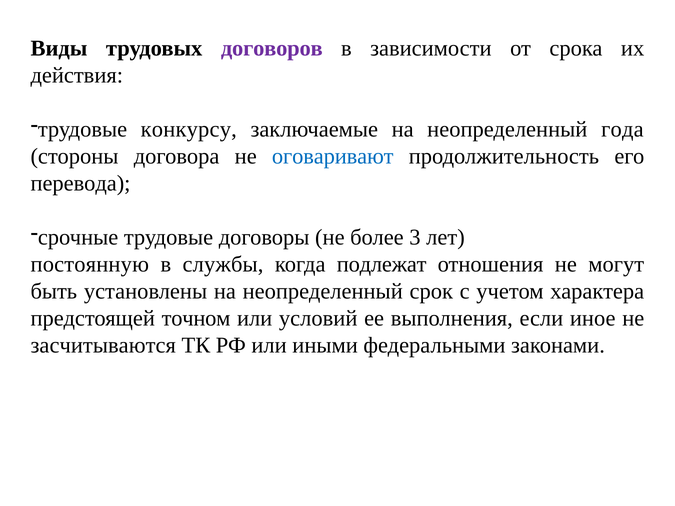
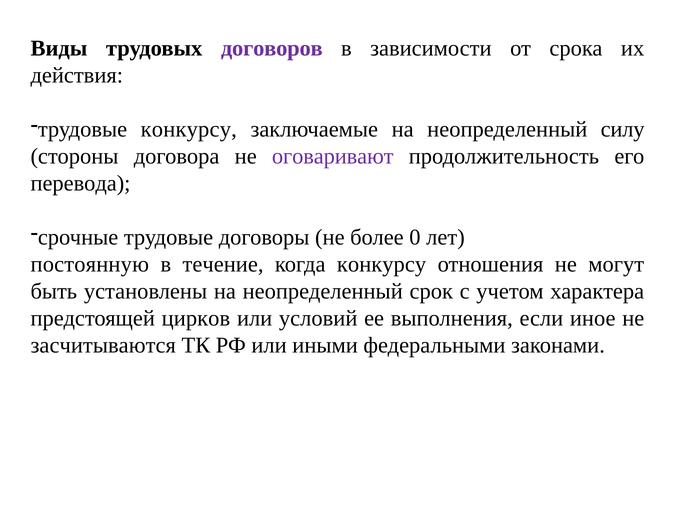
года: года -> силу
оговаривают colour: blue -> purple
3: 3 -> 0
службы: службы -> течение
когда подлежат: подлежат -> конкурсу
точном: точном -> цирков
